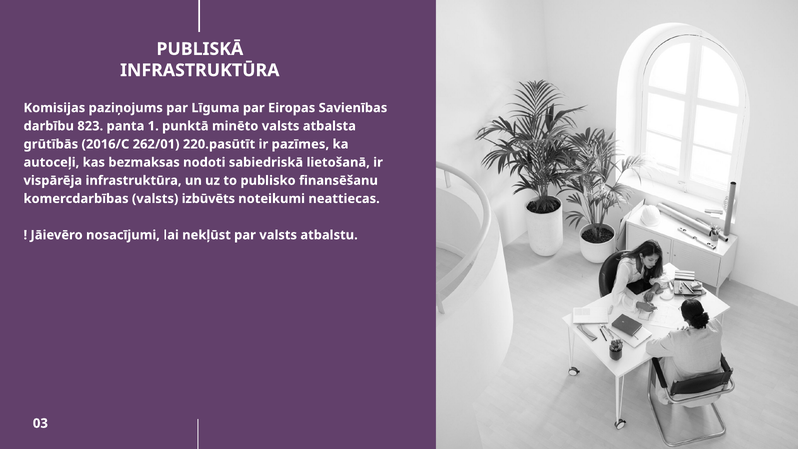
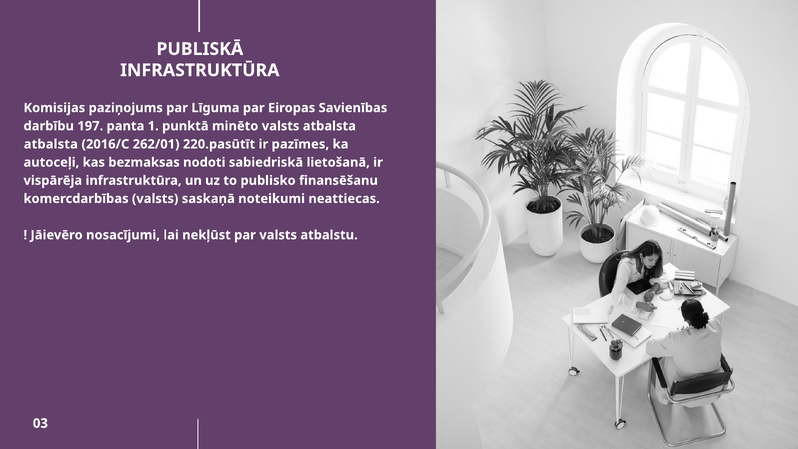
823: 823 -> 197
grūtībās at (51, 144): grūtībās -> atbalsta
izbūvēts: izbūvēts -> saskaņā
